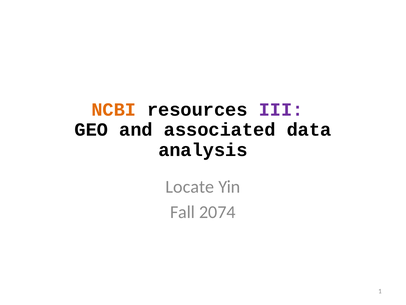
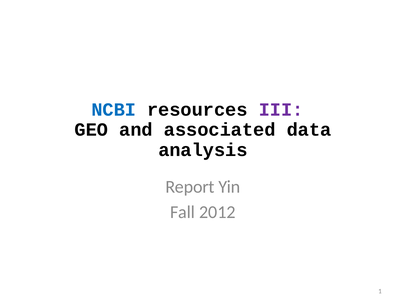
NCBI colour: orange -> blue
Locate: Locate -> Report
2074: 2074 -> 2012
